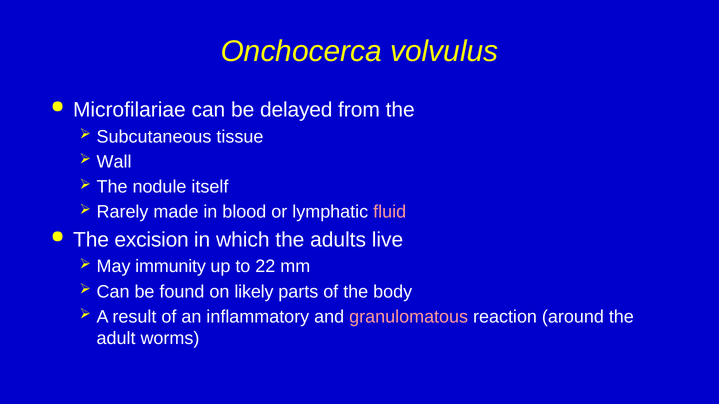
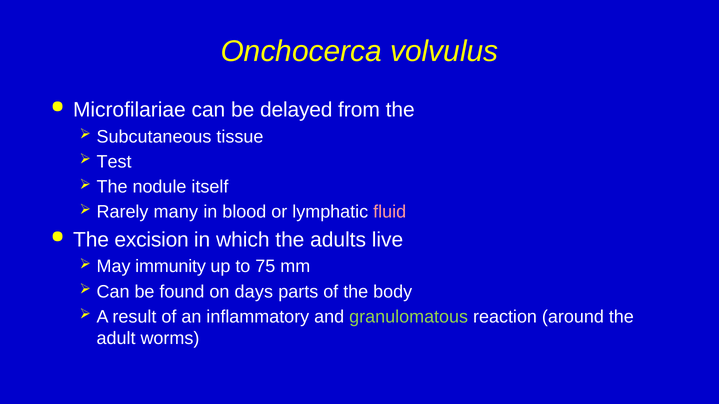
Wall: Wall -> Test
made: made -> many
22: 22 -> 75
likely: likely -> days
granulomatous colour: pink -> light green
